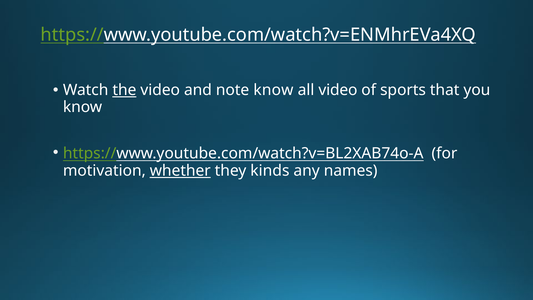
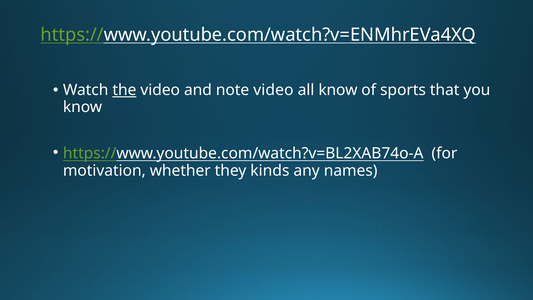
note know: know -> video
all video: video -> know
whether underline: present -> none
